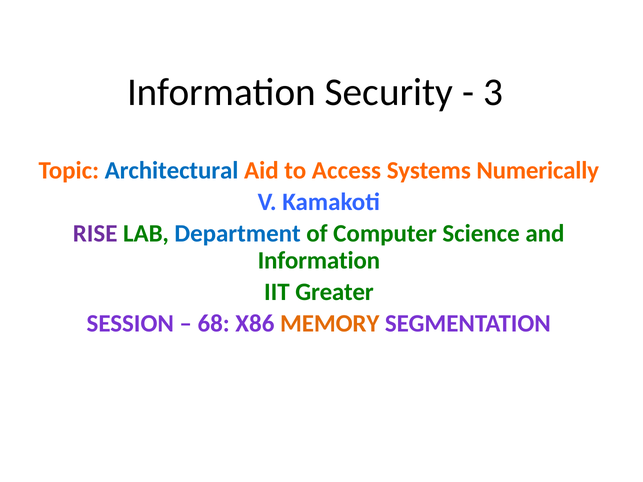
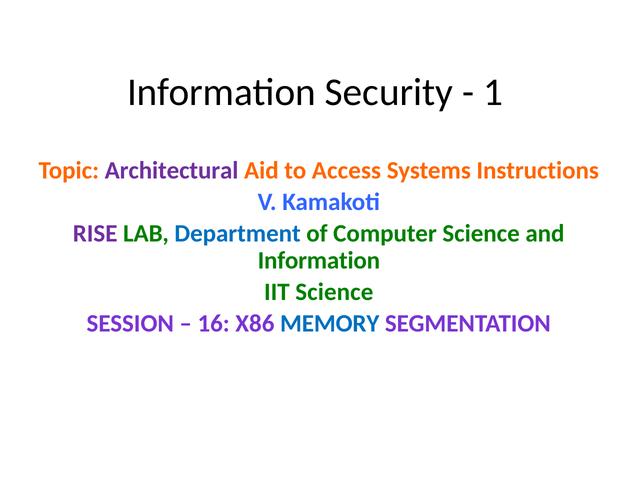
3: 3 -> 1
Architectural colour: blue -> purple
Numerically: Numerically -> Instructions
IIT Greater: Greater -> Science
68: 68 -> 16
MEMORY colour: orange -> blue
